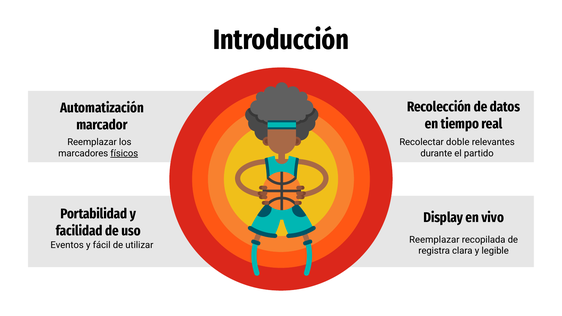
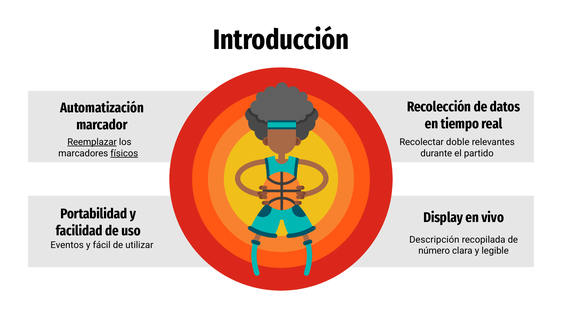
Reemplazar at (92, 142) underline: none -> present
Reemplazar at (434, 240): Reemplazar -> Descripción
registra: registra -> número
